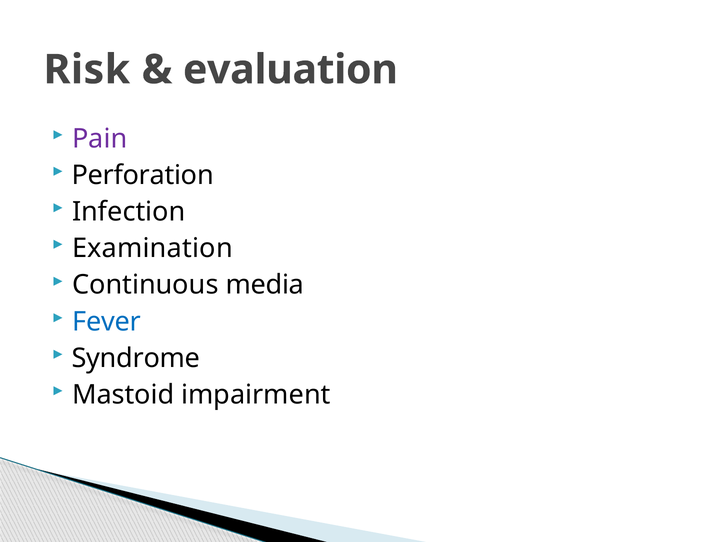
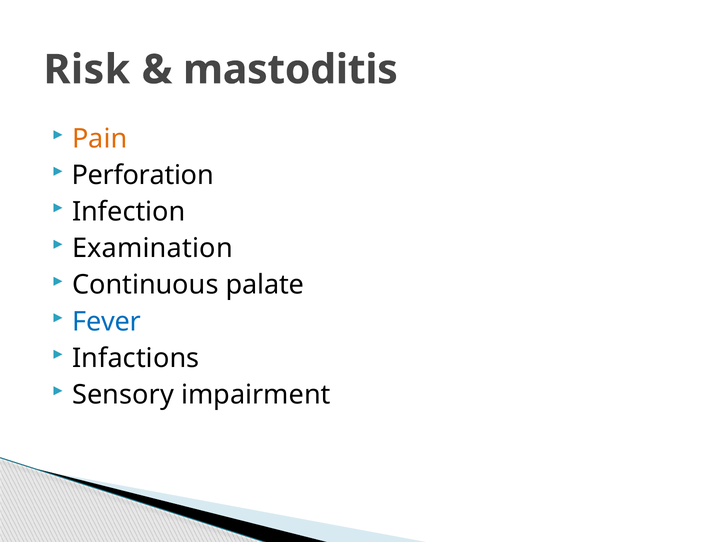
evaluation: evaluation -> mastoditis
Pain colour: purple -> orange
media: media -> palate
Syndrome: Syndrome -> Infactions
Mastoid: Mastoid -> Sensory
